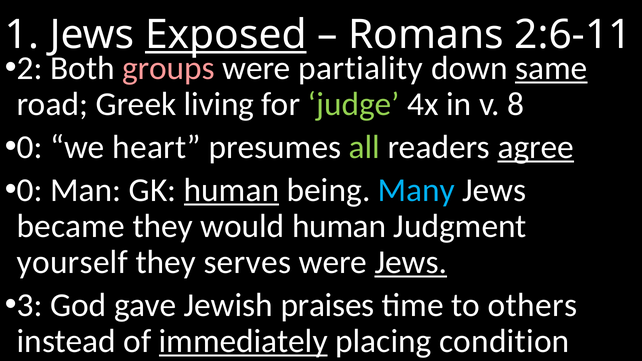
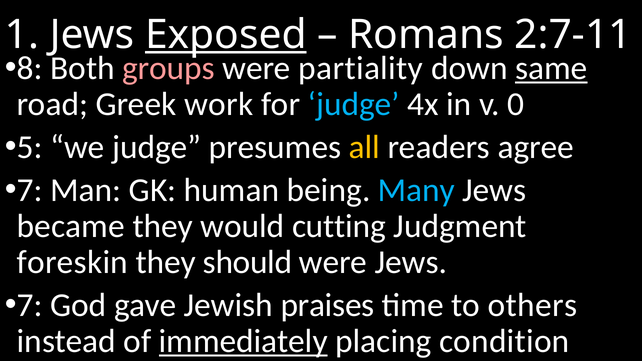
2:6-11: 2:6-11 -> 2:7-11
2: 2 -> 8
living: living -> work
judge at (354, 104) colour: light green -> light blue
8: 8 -> 0
0 at (30, 147): 0 -> 5
we heart: heart -> judge
all colour: light green -> yellow
agree underline: present -> none
0 at (30, 190): 0 -> 7
human at (232, 190) underline: present -> none
would human: human -> cutting
yourself: yourself -> foreskin
serves: serves -> should
Jews at (411, 262) underline: present -> none
3 at (30, 305): 3 -> 7
